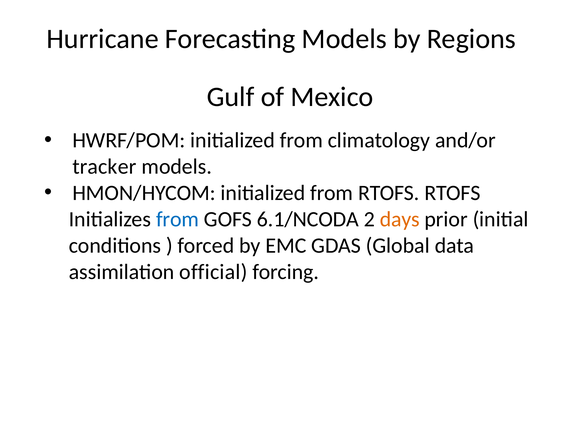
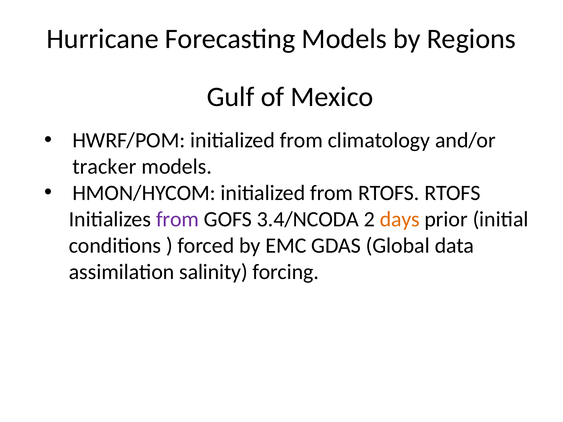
from at (178, 219) colour: blue -> purple
6.1/NCODA: 6.1/NCODA -> 3.4/NCODA
official: official -> salinity
